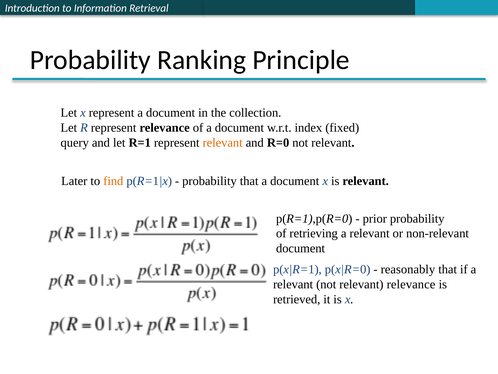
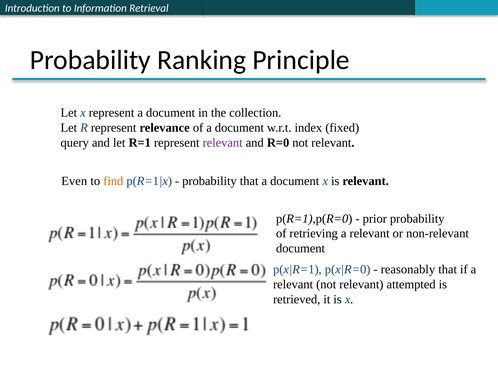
relevant at (223, 143) colour: orange -> purple
Later: Later -> Even
relevant relevance: relevance -> attempted
